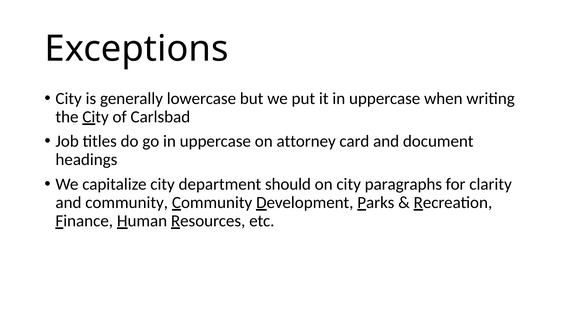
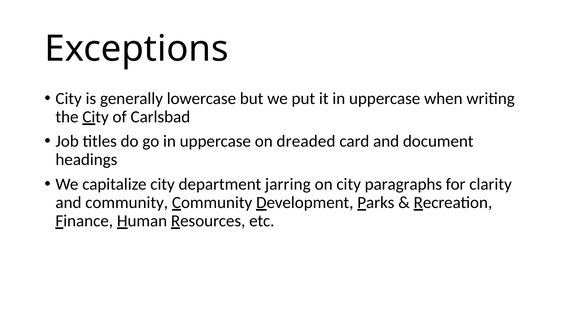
attorney: attorney -> dreaded
should: should -> jarring
